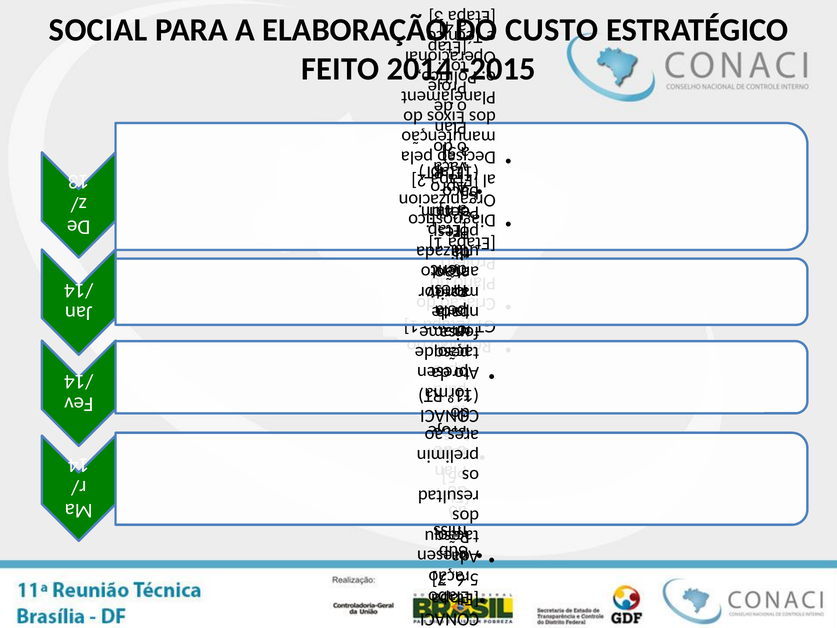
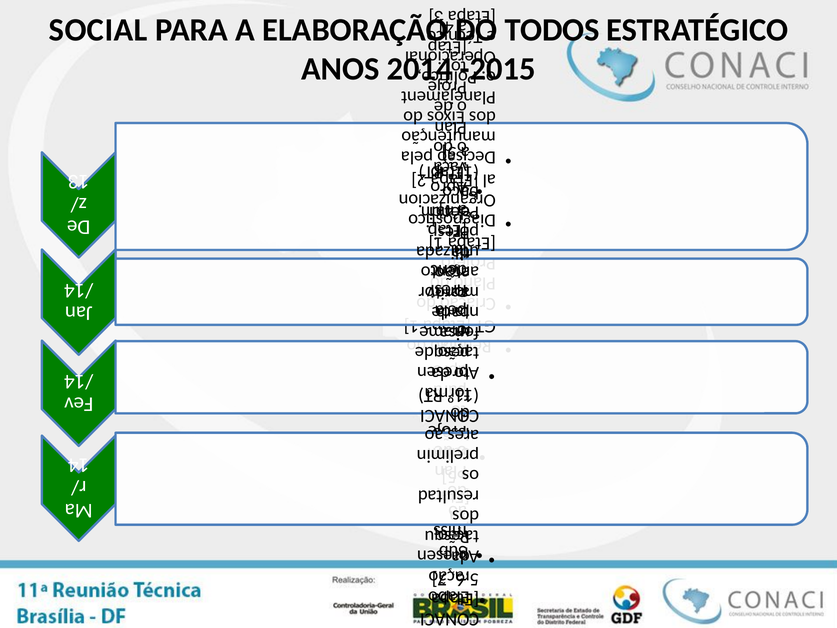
CUSTO: CUSTO -> TODOS
FEITO: FEITO -> ANOS
